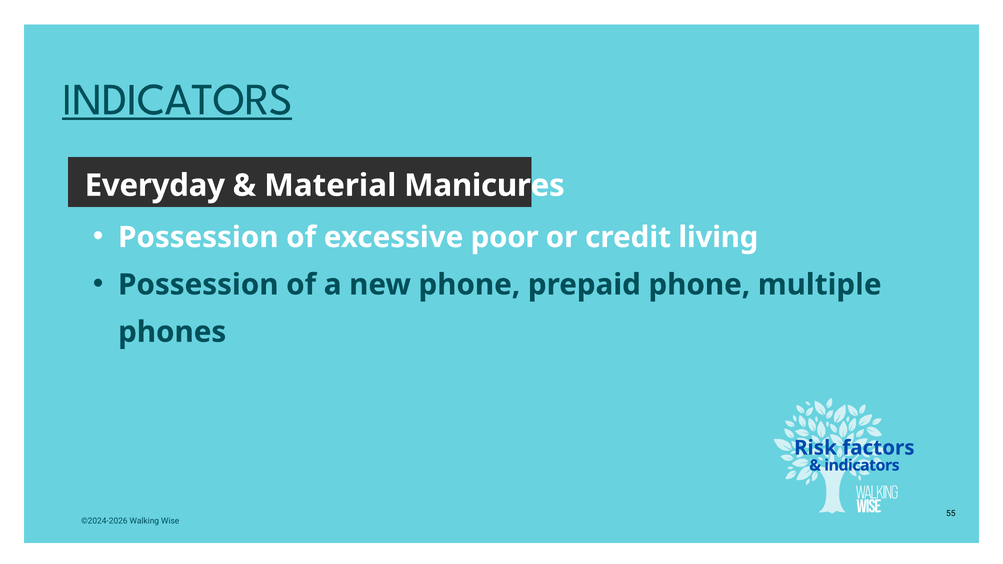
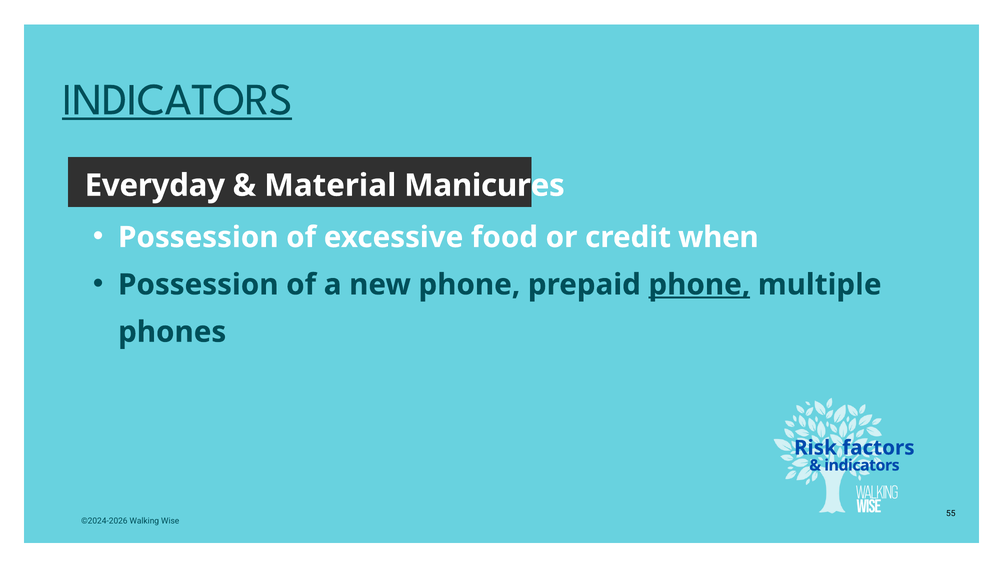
poor: poor -> food
living: living -> when
phone at (699, 285) underline: none -> present
